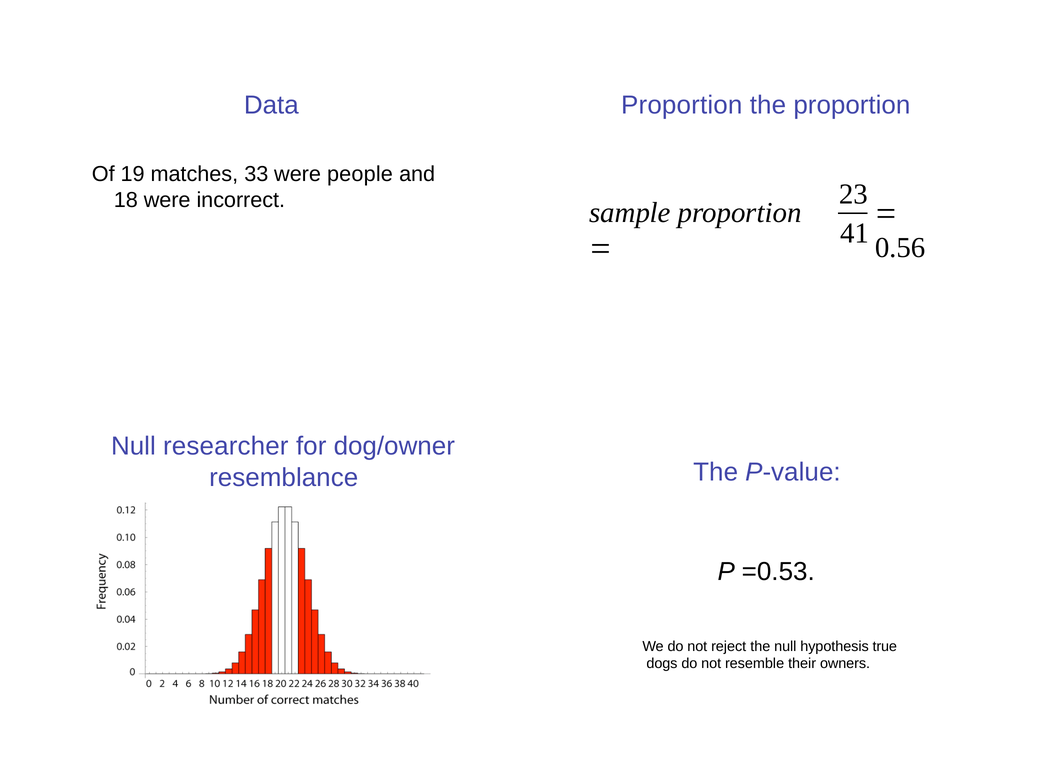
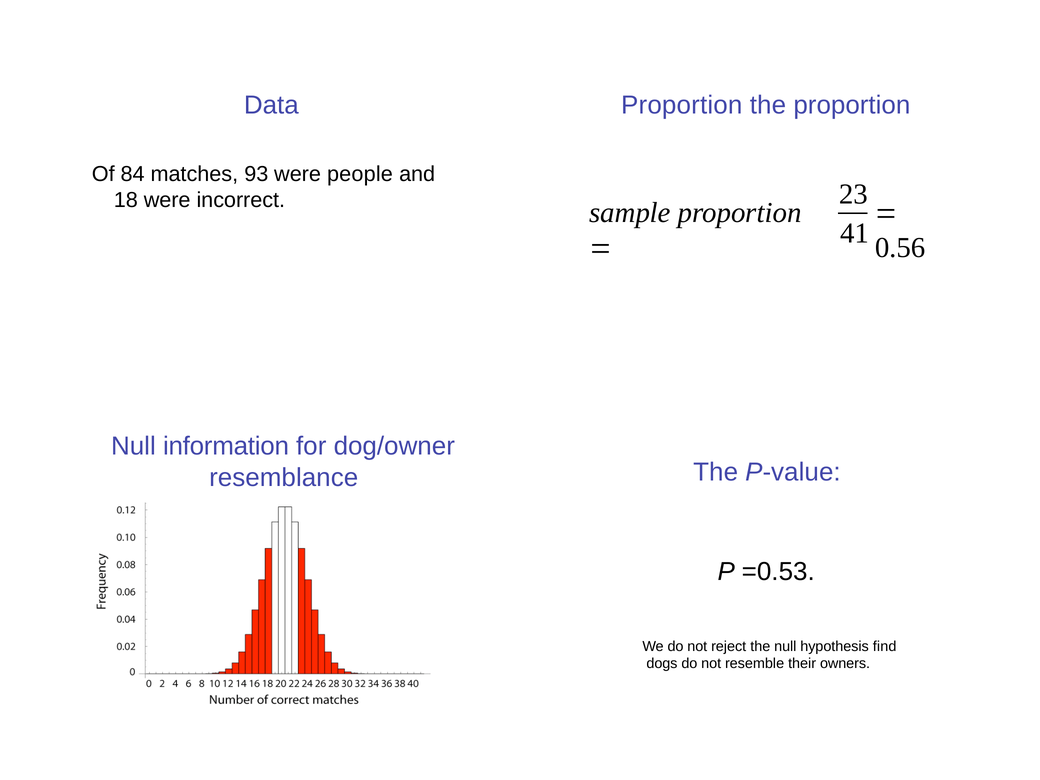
19: 19 -> 84
33: 33 -> 93
researcher: researcher -> information
true: true -> find
